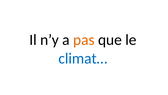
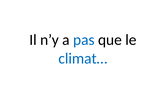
pas colour: orange -> blue
